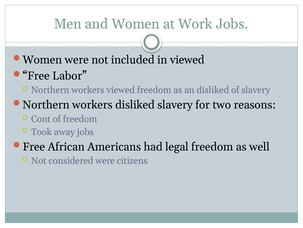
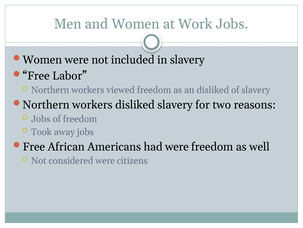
in viewed: viewed -> slavery
Cont at (41, 119): Cont -> Jobs
had legal: legal -> were
